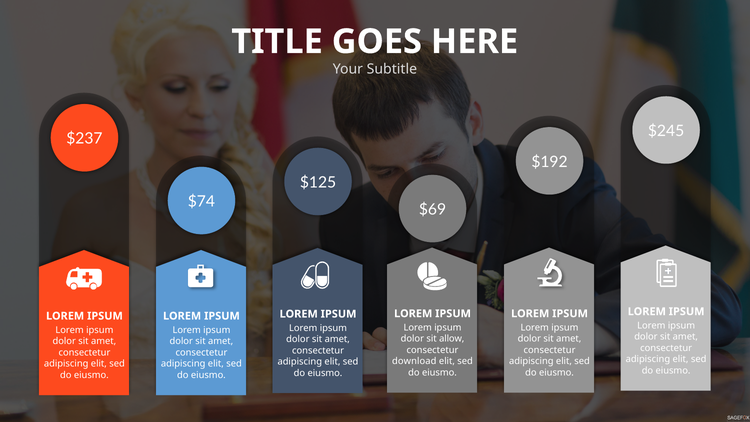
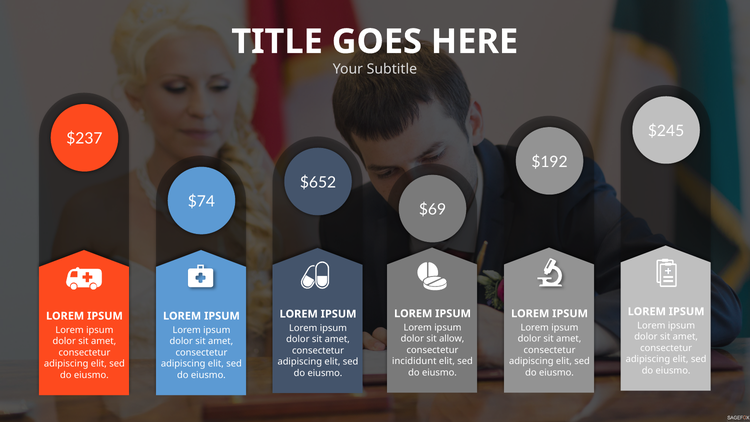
$125: $125 -> $652
download: download -> incididunt
